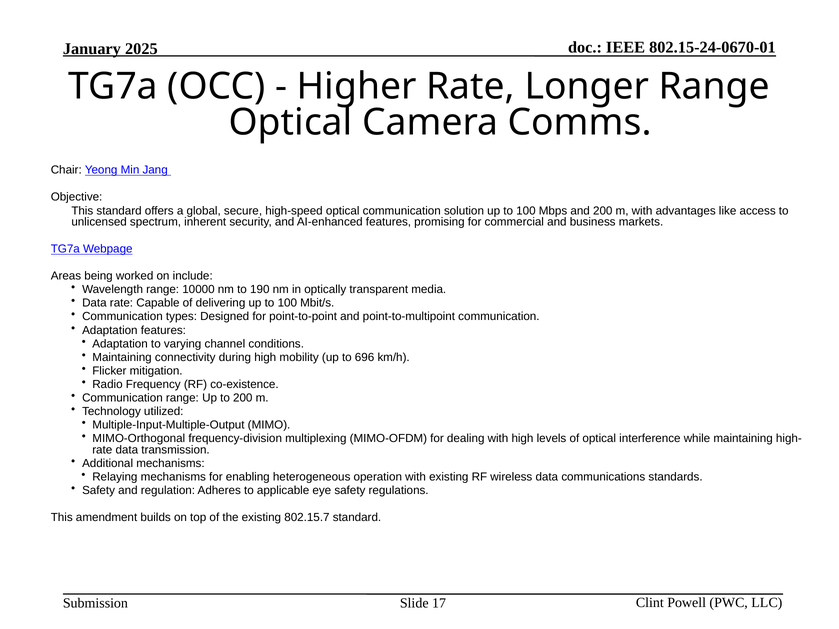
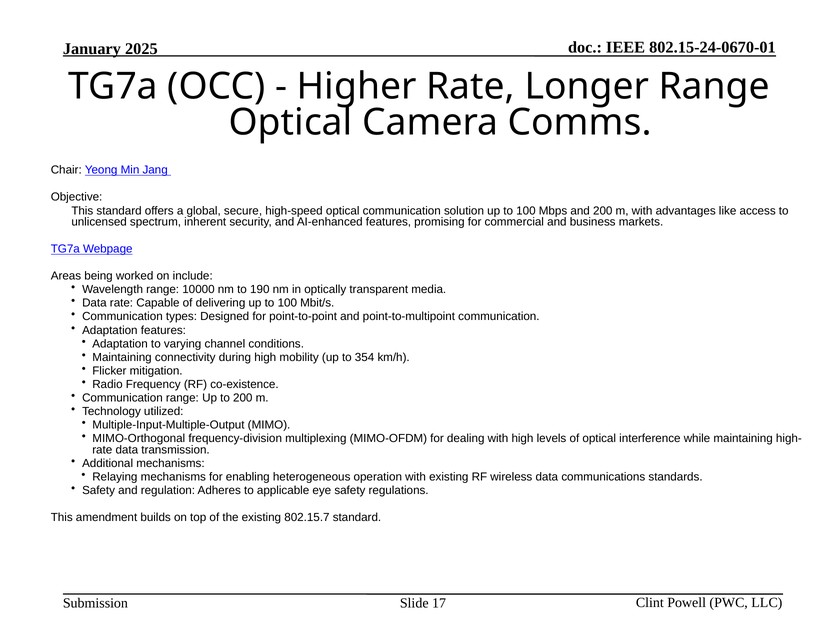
696: 696 -> 354
